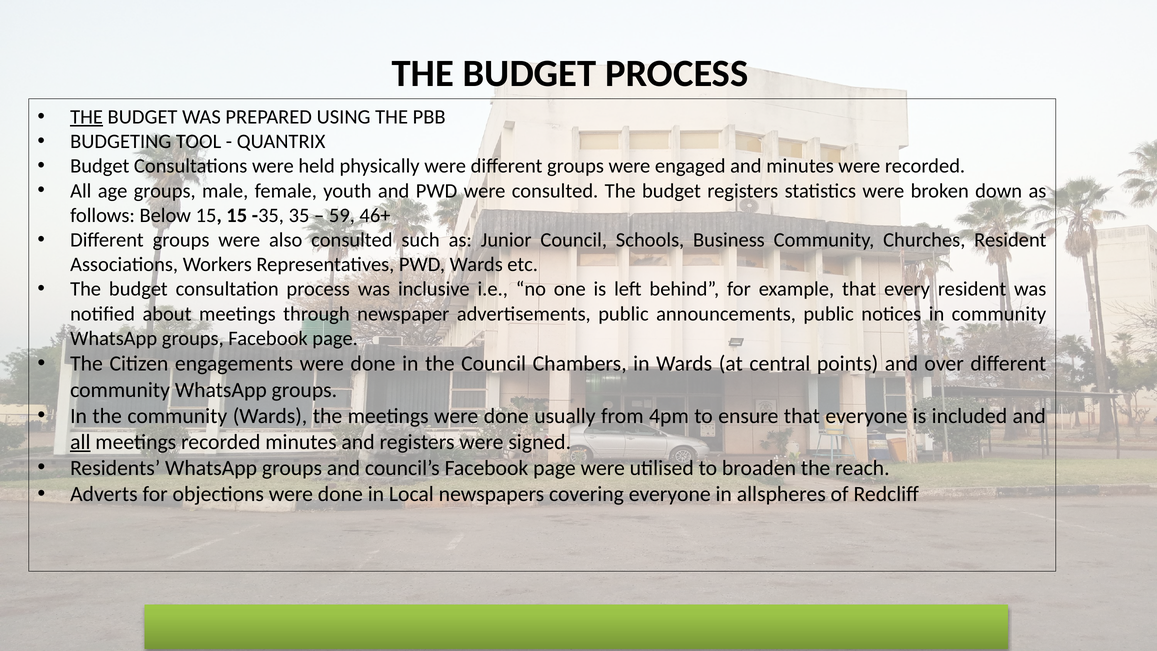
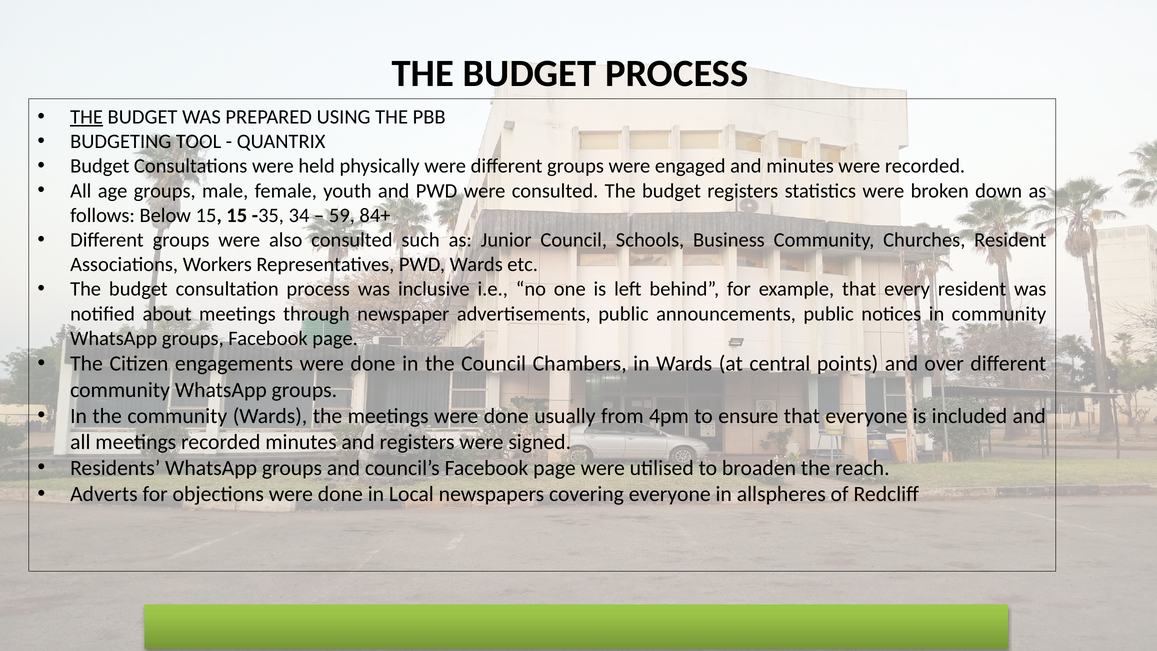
35: 35 -> 34
46+: 46+ -> 84+
all at (80, 442) underline: present -> none
